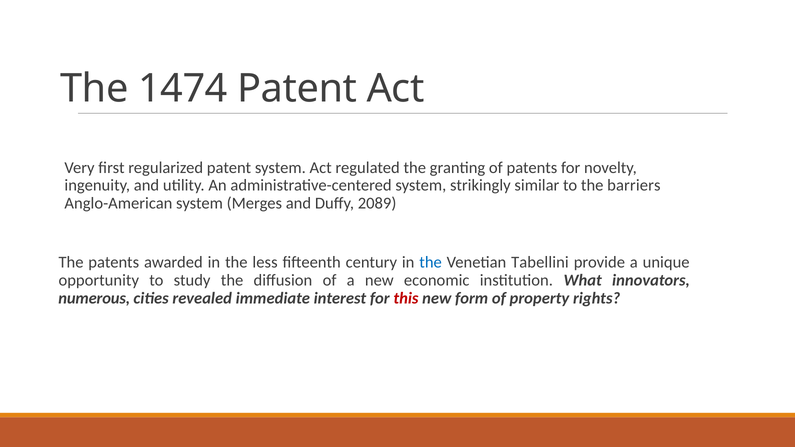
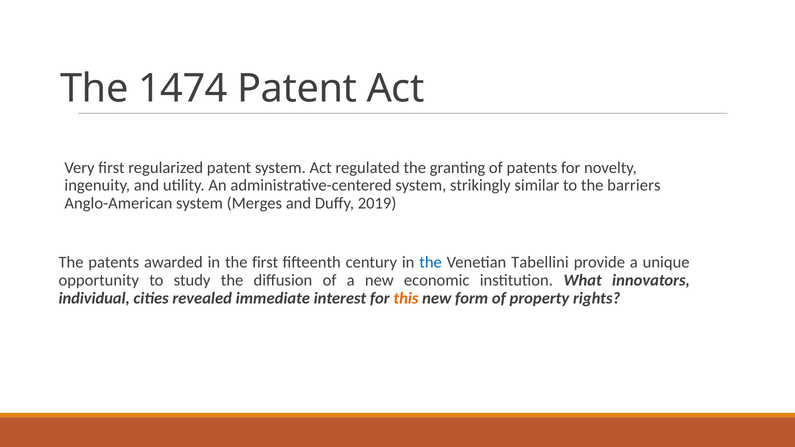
2089: 2089 -> 2019
the less: less -> first
numerous: numerous -> individual
this colour: red -> orange
